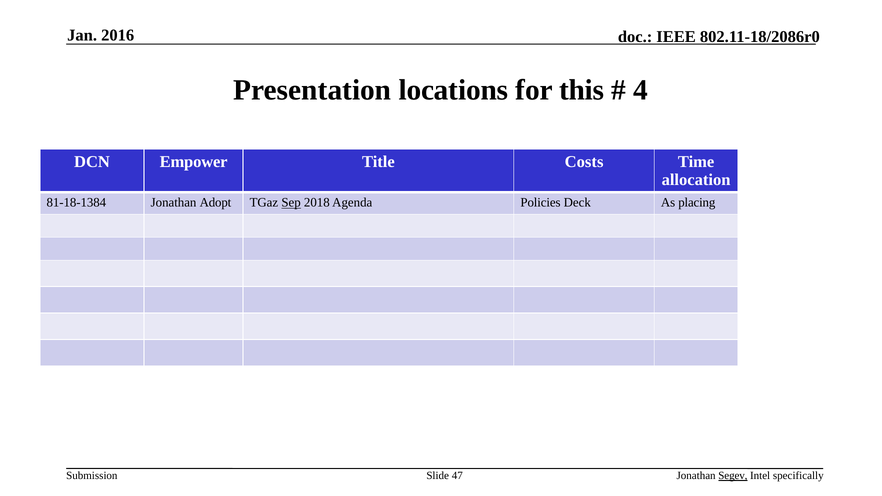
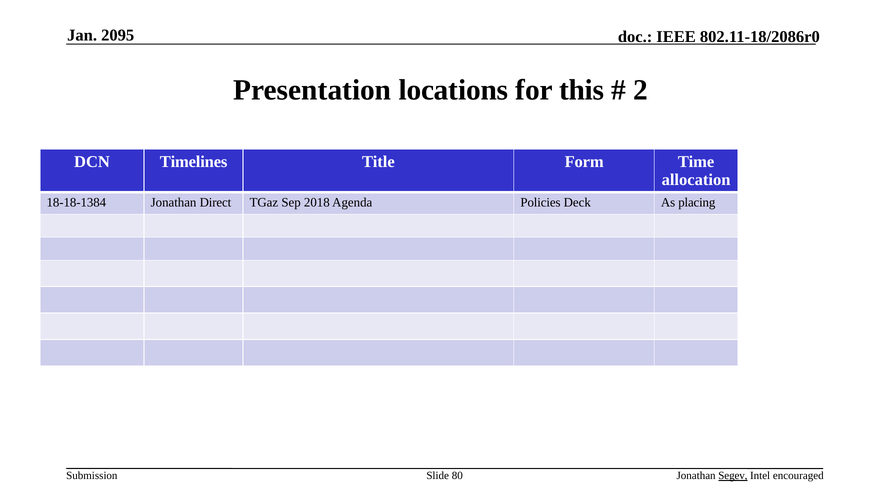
2016: 2016 -> 2095
4: 4 -> 2
Empower: Empower -> Timelines
Costs: Costs -> Form
81-18-1384: 81-18-1384 -> 18-18-1384
Adopt: Adopt -> Direct
Sep underline: present -> none
47: 47 -> 80
specifically: specifically -> encouraged
